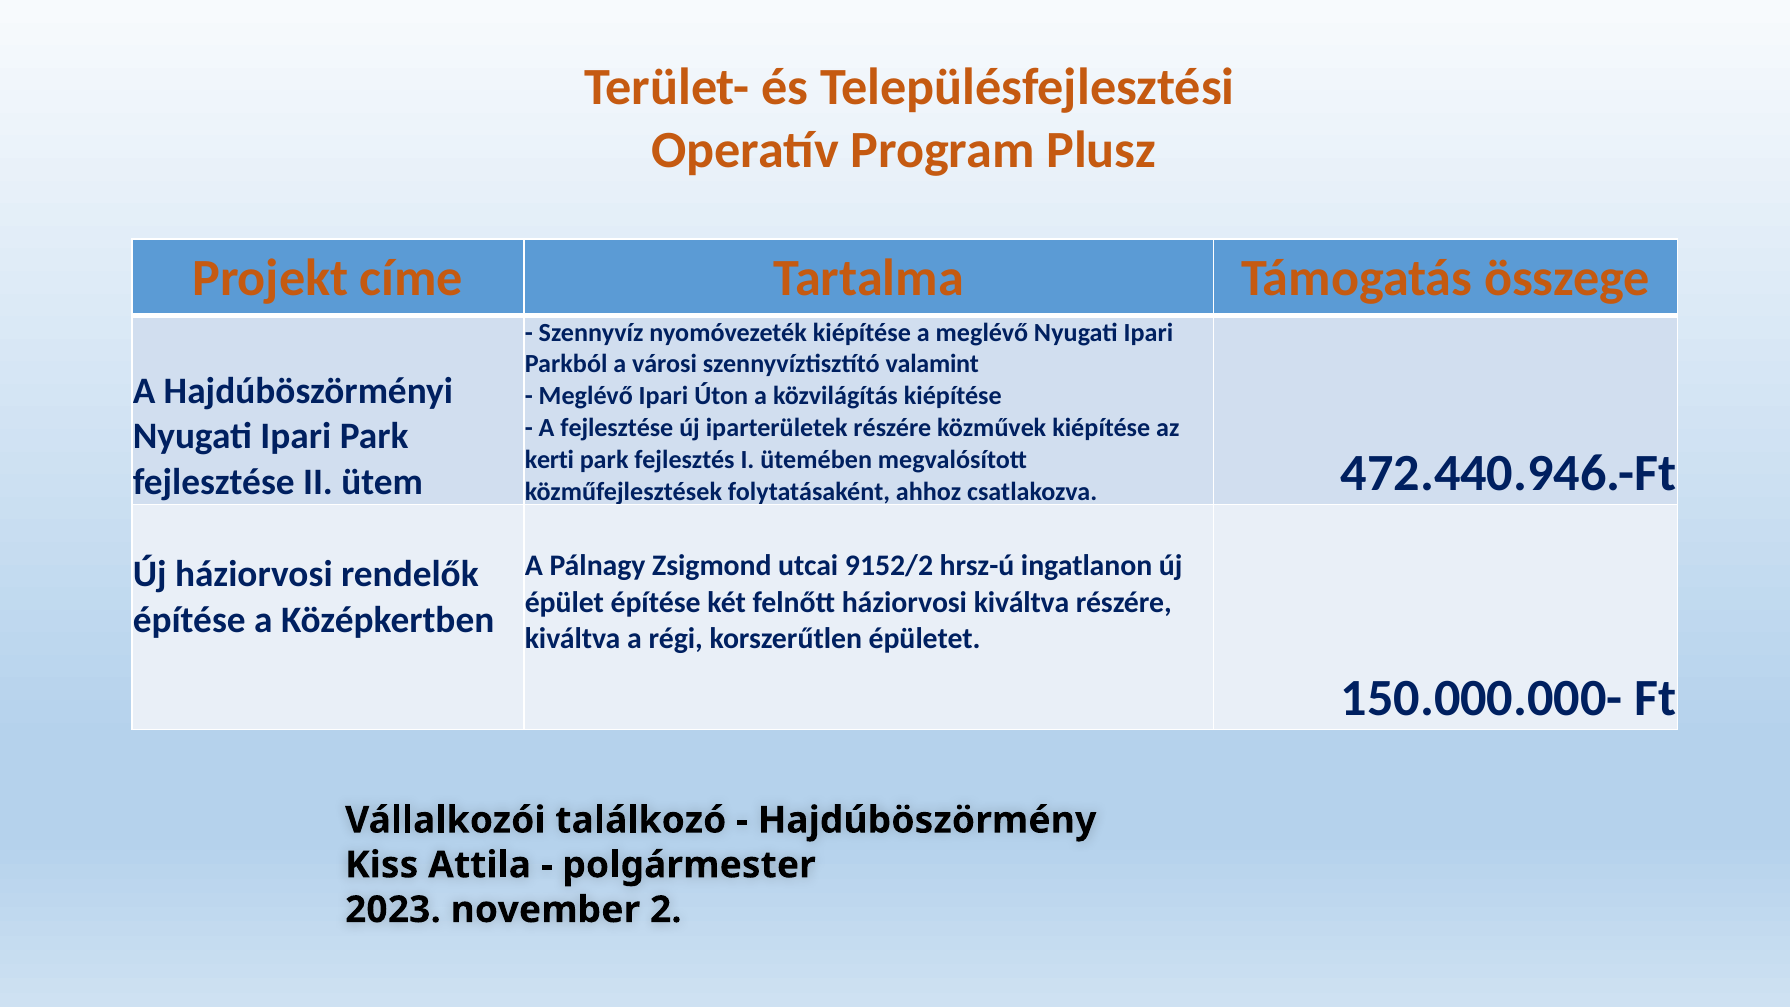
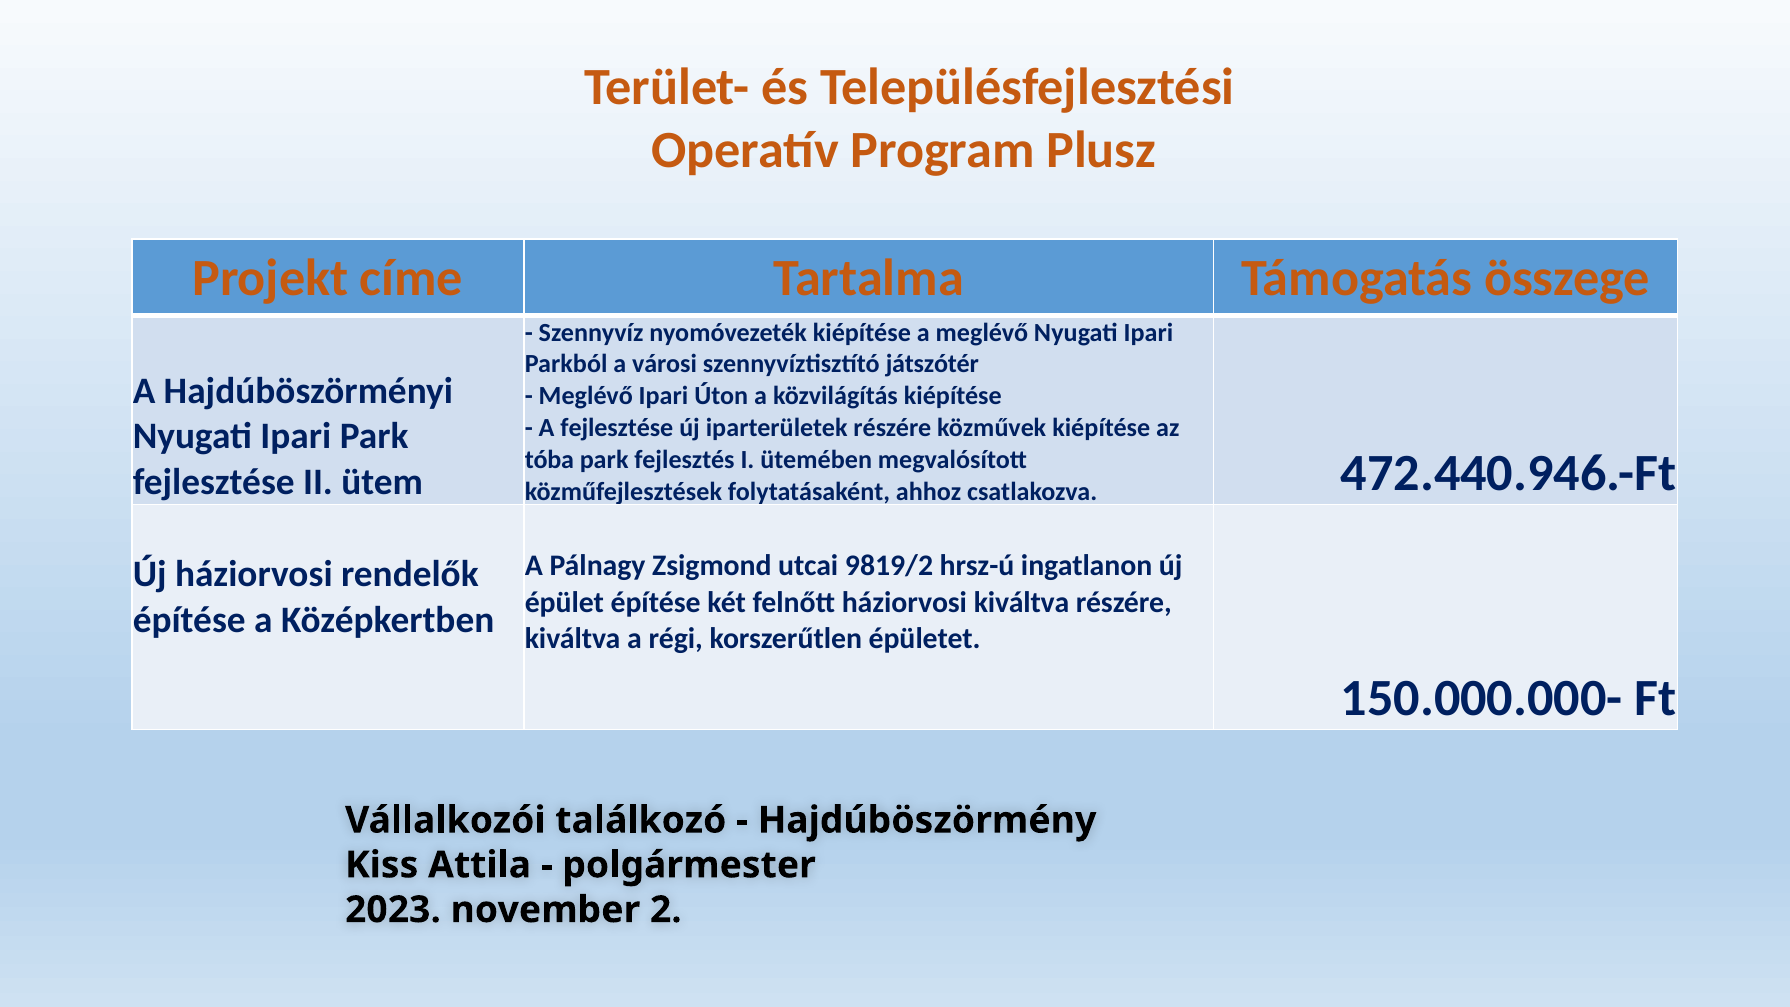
valamint: valamint -> játszótér
kerti: kerti -> tóba
9152/2: 9152/2 -> 9819/2
